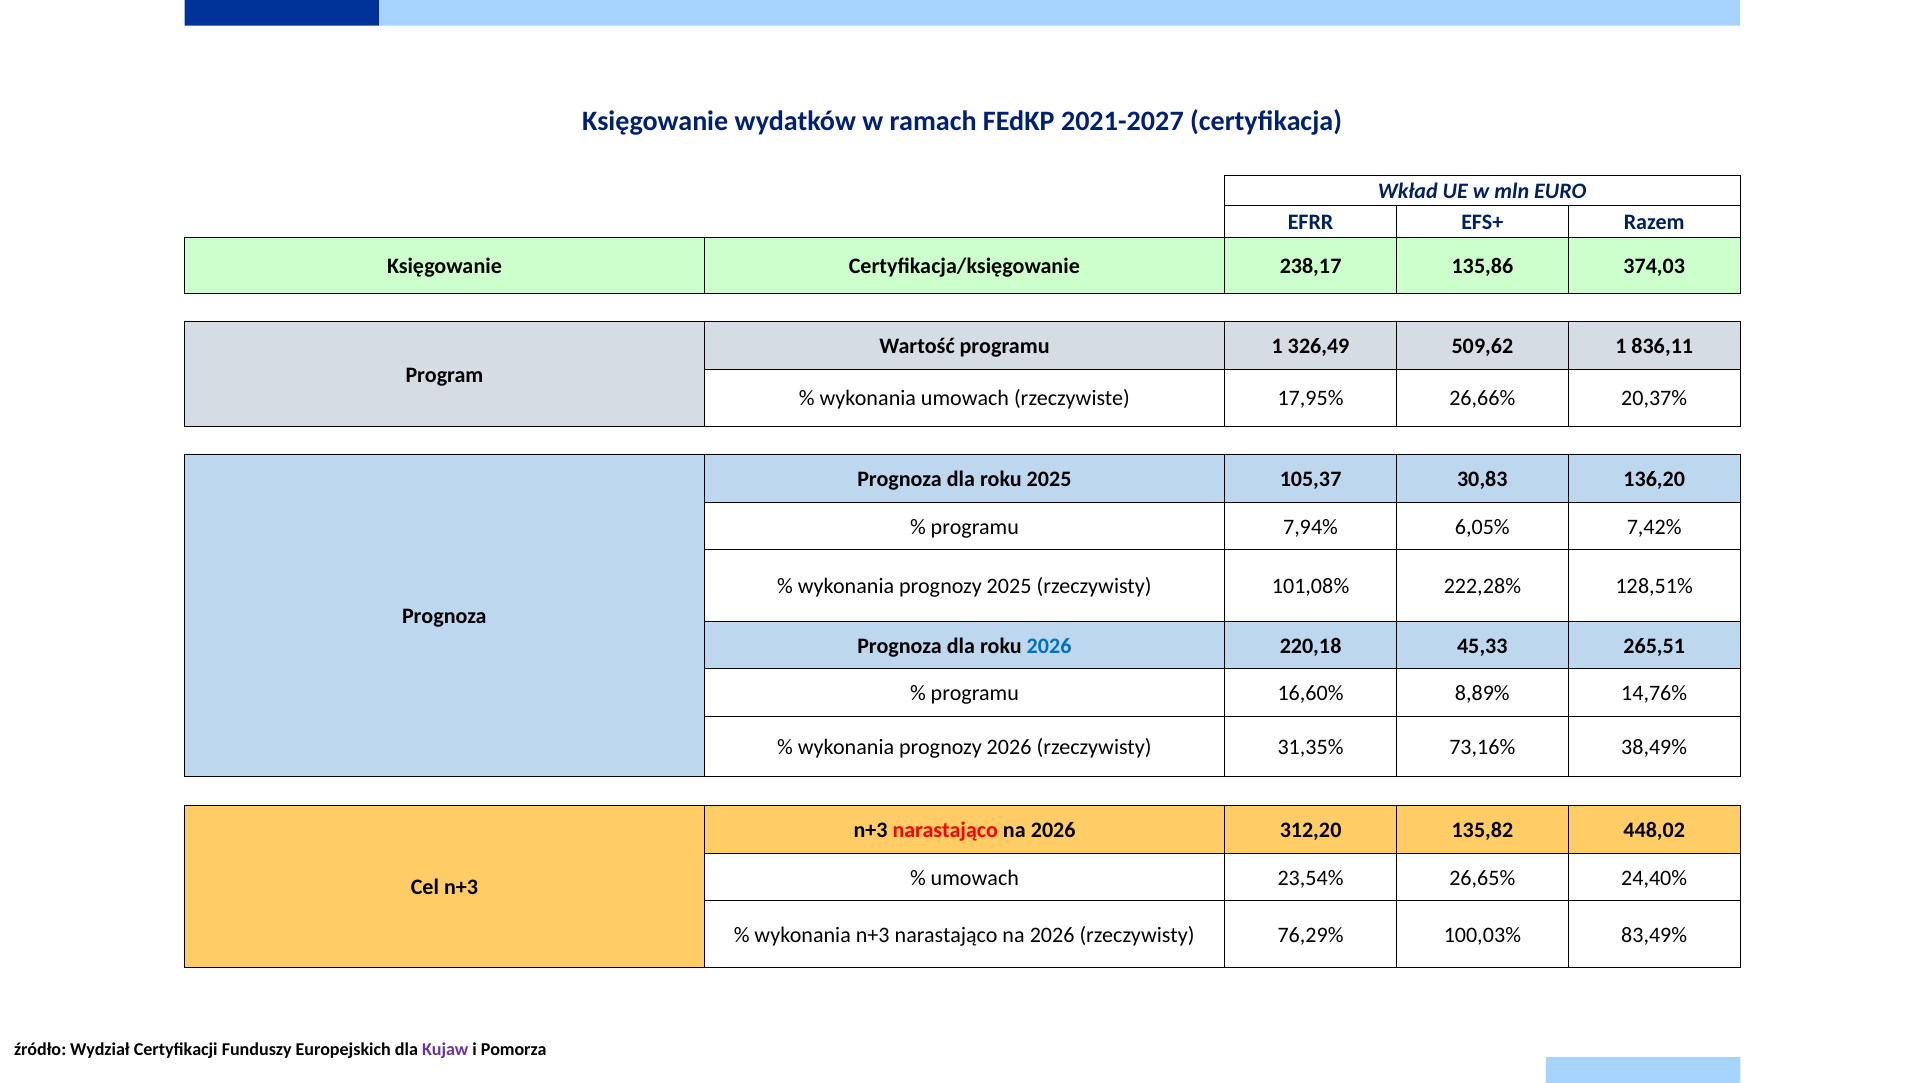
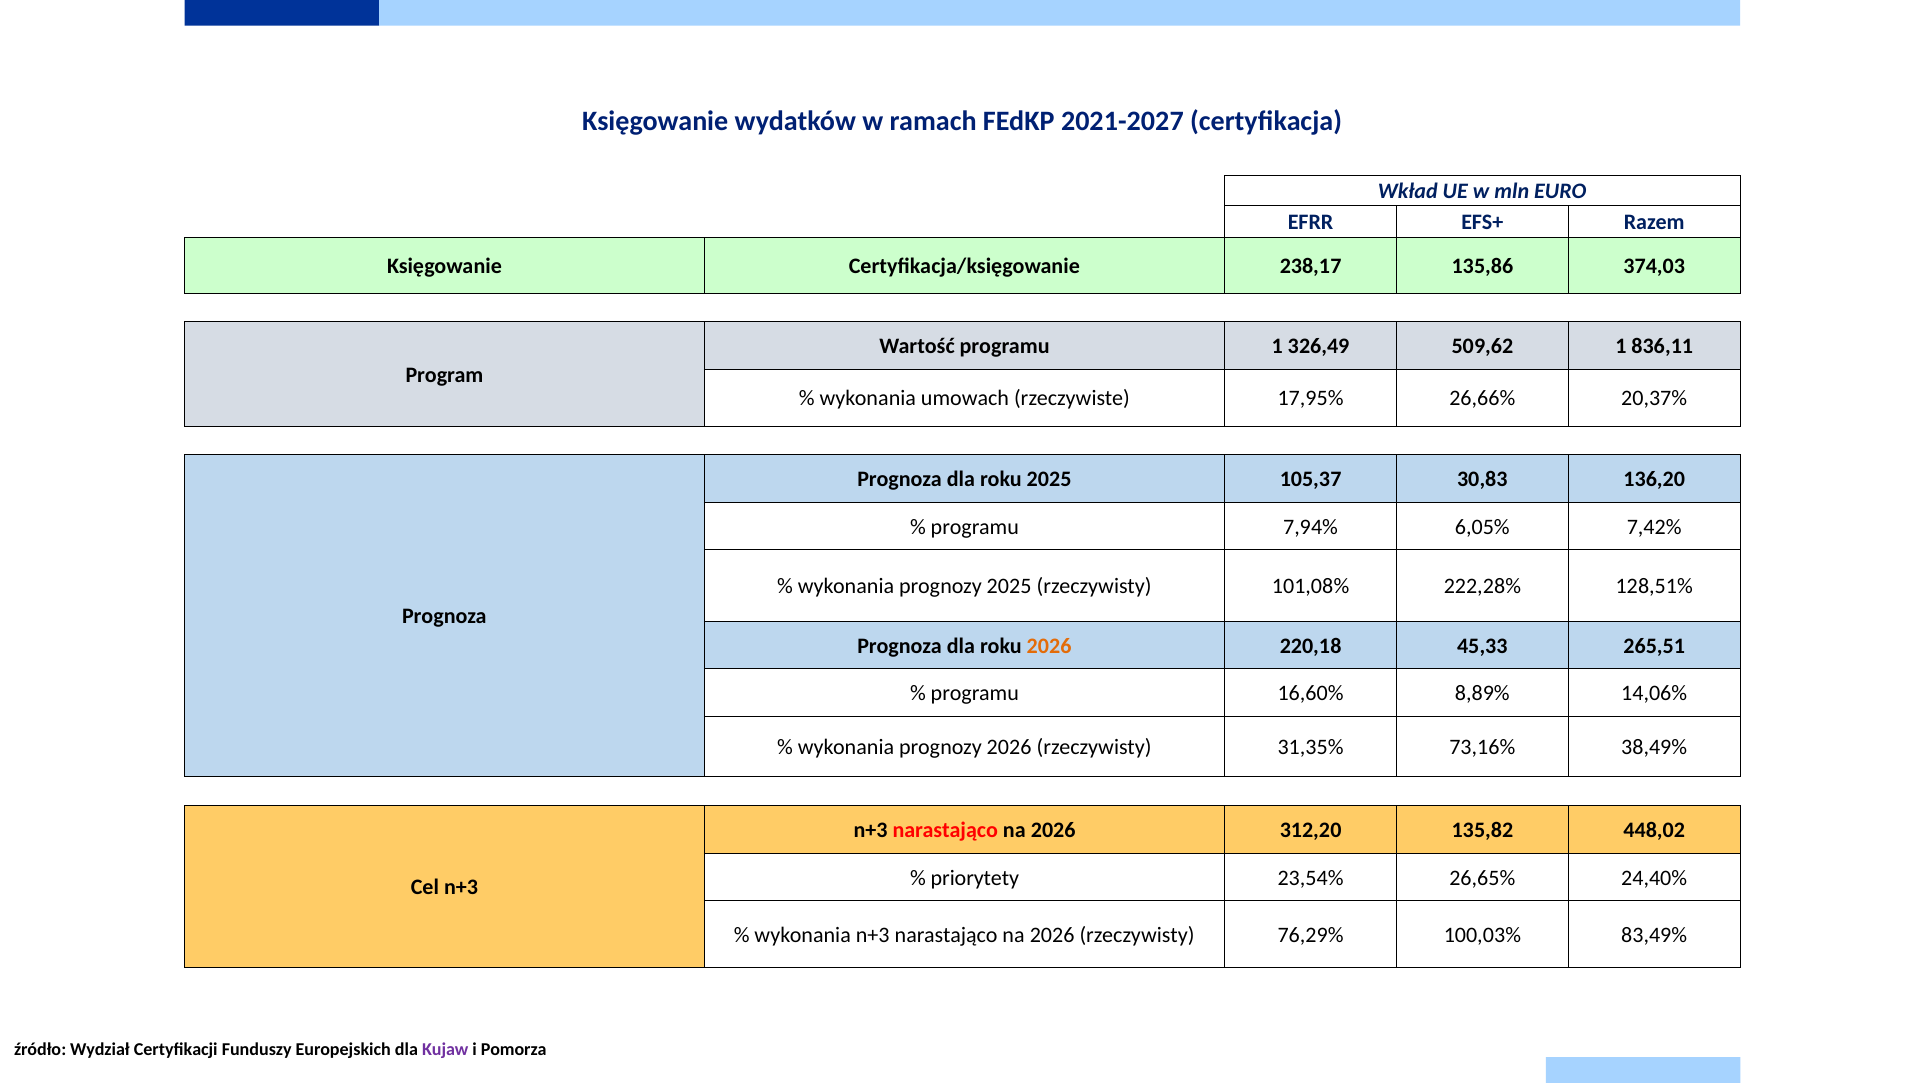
2026 at (1049, 646) colour: blue -> orange
14,76%: 14,76% -> 14,06%
umowach at (975, 878): umowach -> priorytety
